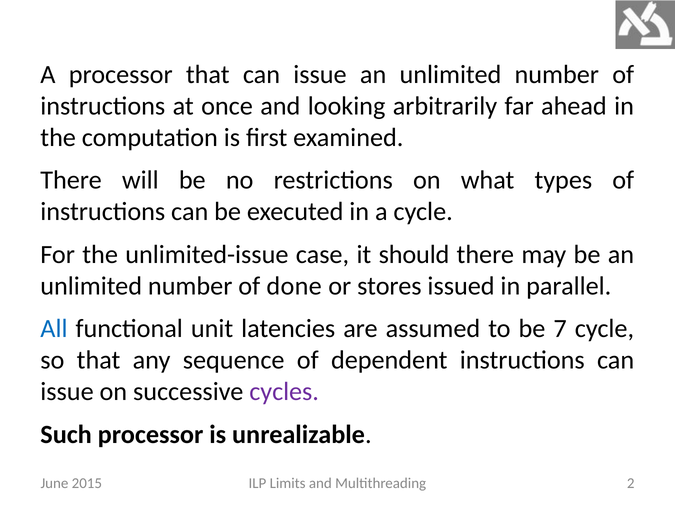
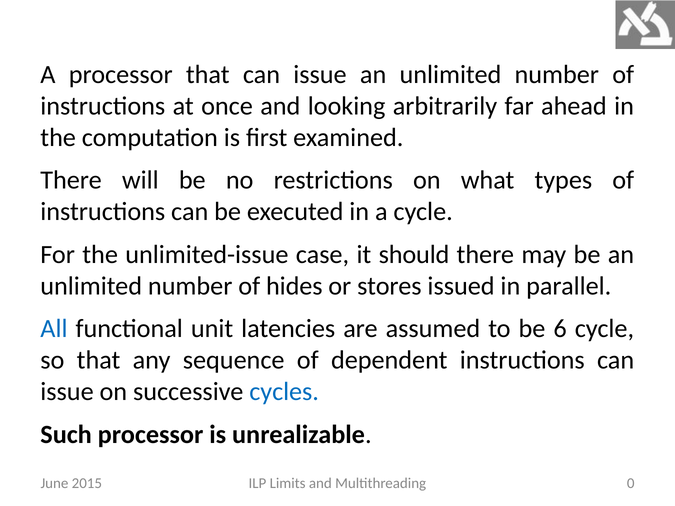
done: done -> hides
7: 7 -> 6
cycles colour: purple -> blue
2: 2 -> 0
